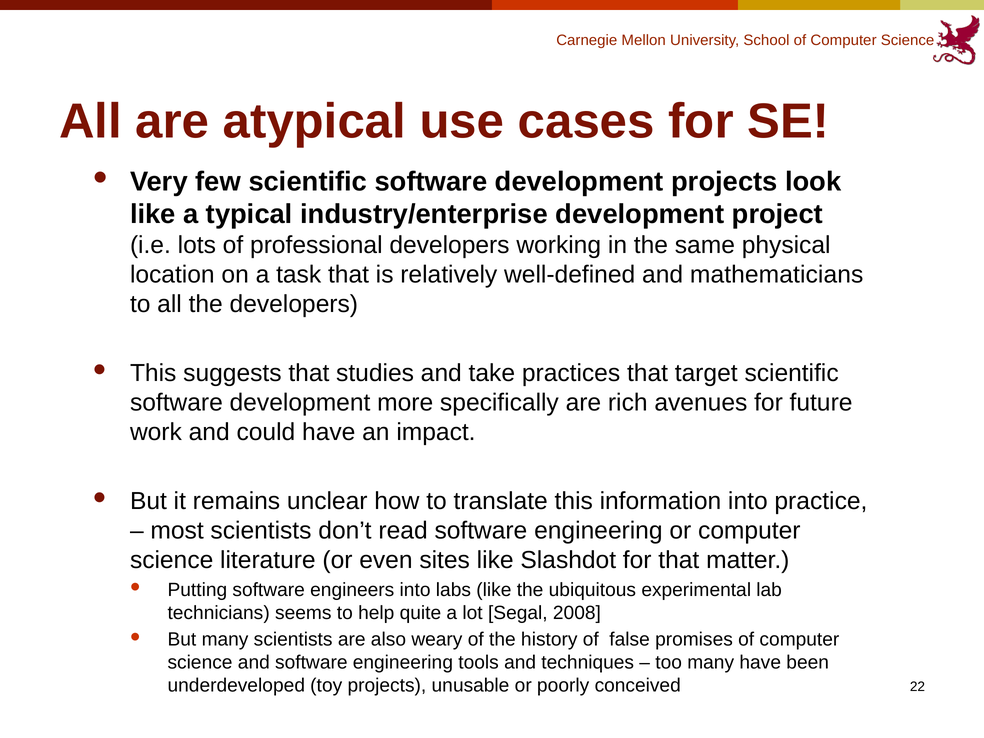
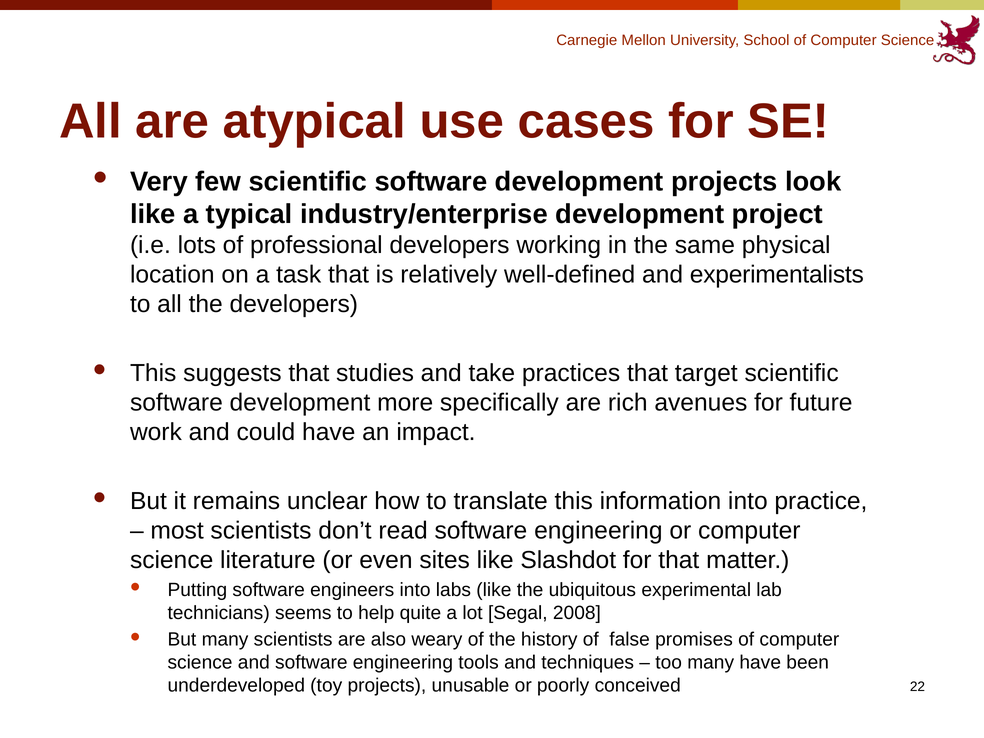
mathematicians: mathematicians -> experimentalists
